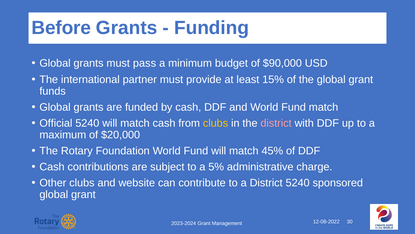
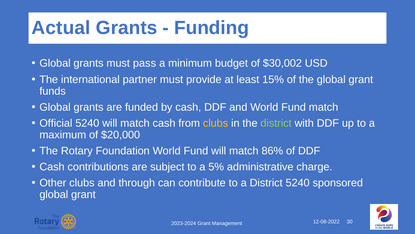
Before: Before -> Actual
$90,000: $90,000 -> $30,002
district at (276, 123) colour: pink -> light green
45%: 45% -> 86%
website: website -> through
